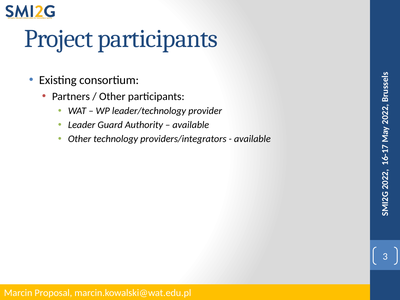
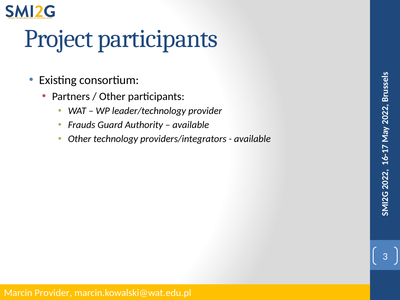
Leader: Leader -> Frauds
Marcin Proposal: Proposal -> Provider
